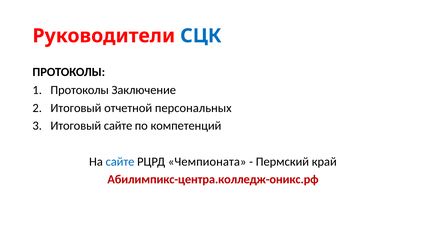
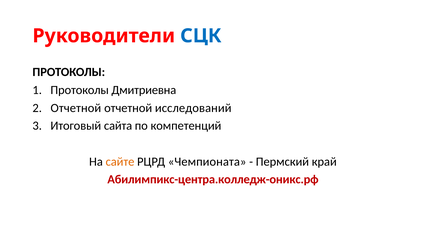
Заключение: Заключение -> Дмитриевна
Итоговый at (76, 108): Итоговый -> Отчетной
персональных: персональных -> исследований
Итоговый сайте: сайте -> сайта
сайте at (120, 161) colour: blue -> orange
